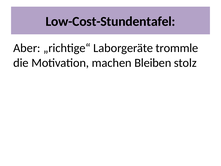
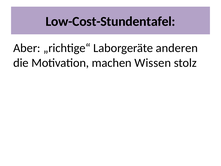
trommle: trommle -> anderen
Bleiben: Bleiben -> Wissen
